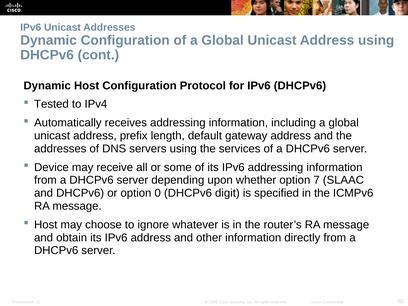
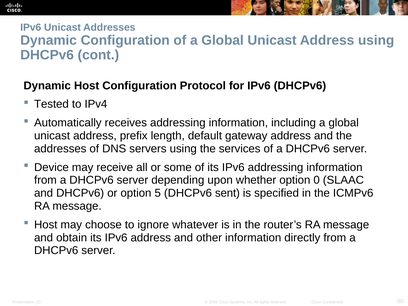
7: 7 -> 0
0: 0 -> 5
digit: digit -> sent
